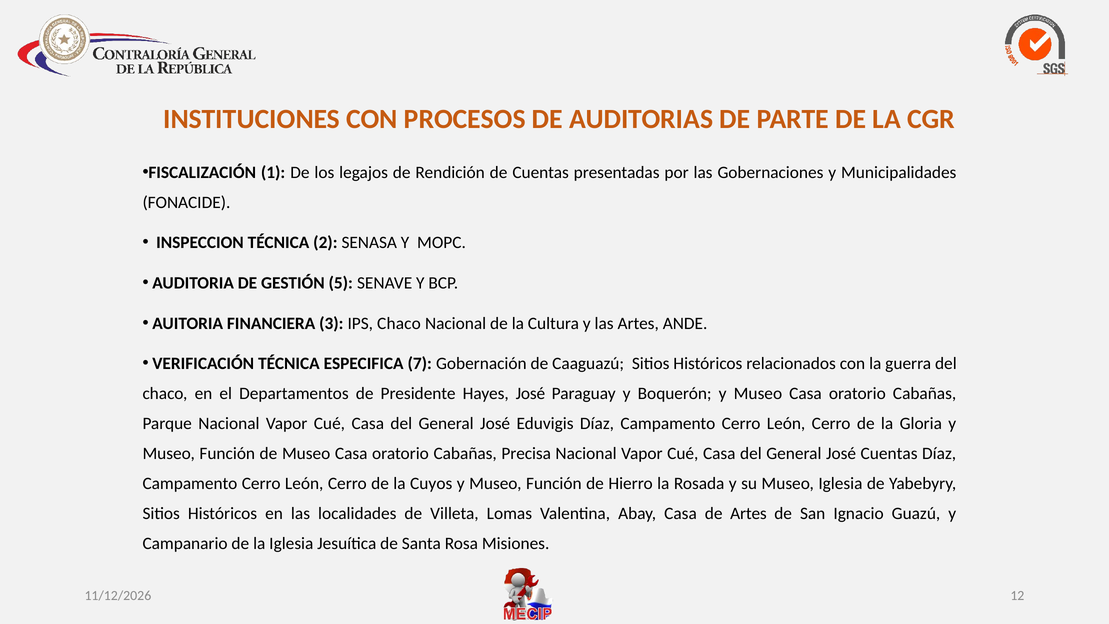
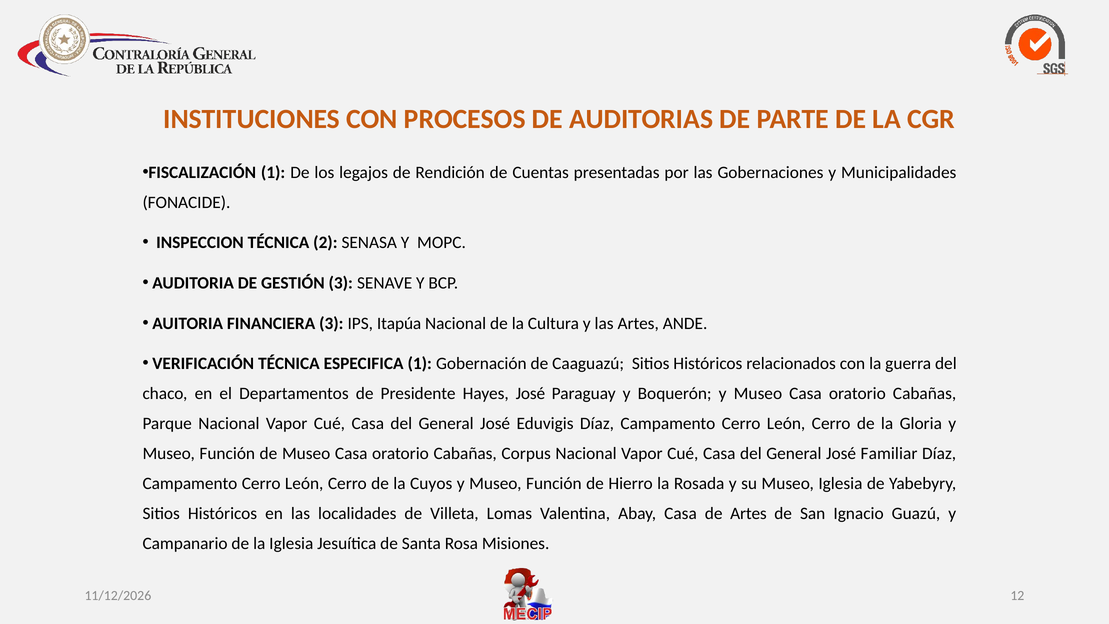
GESTIÓN 5: 5 -> 3
IPS Chaco: Chaco -> Itapúa
ESPECIFICA 7: 7 -> 1
Precisa: Precisa -> Corpus
José Cuentas: Cuentas -> Familiar
